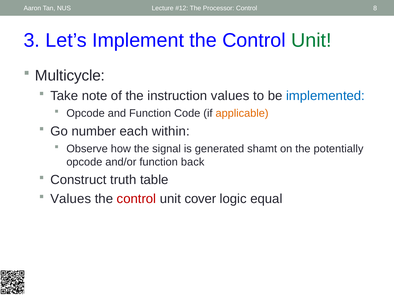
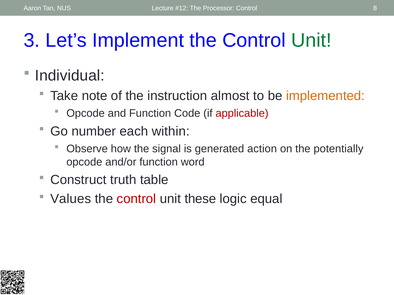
Multicycle: Multicycle -> Individual
instruction values: values -> almost
implemented colour: blue -> orange
applicable colour: orange -> red
shamt: shamt -> action
back: back -> word
cover: cover -> these
